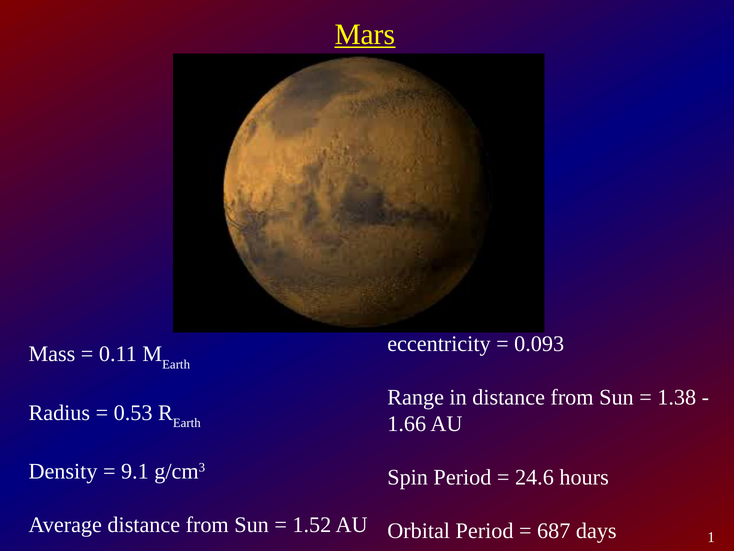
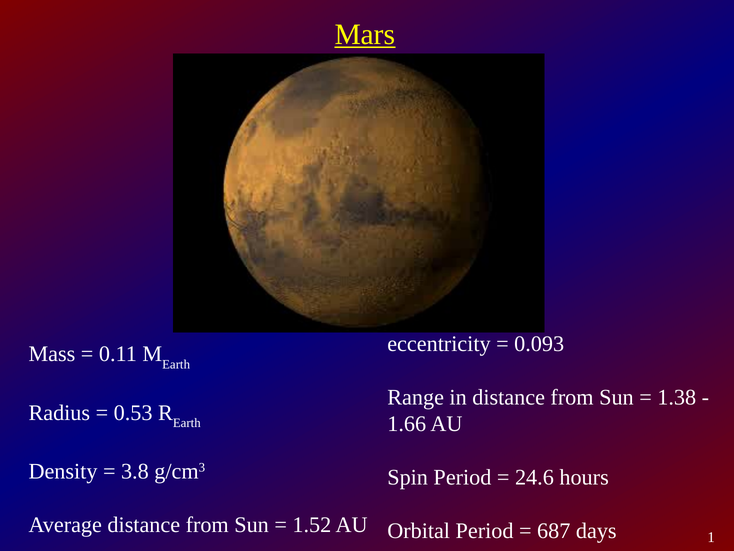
9.1: 9.1 -> 3.8
